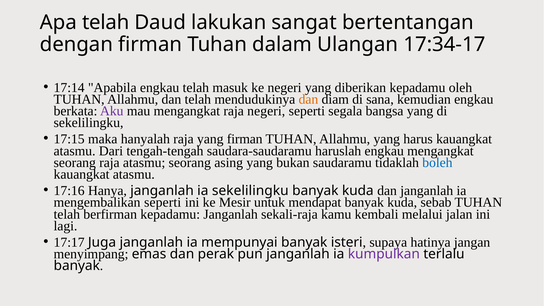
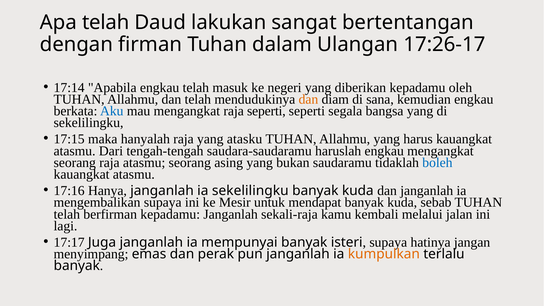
17:34-17: 17:34-17 -> 17:26-17
Aku colour: purple -> blue
raja negeri: negeri -> seperti
yang firman: firman -> atasku
mengembalikan seperti: seperti -> supaya
kumpulkan colour: purple -> orange
